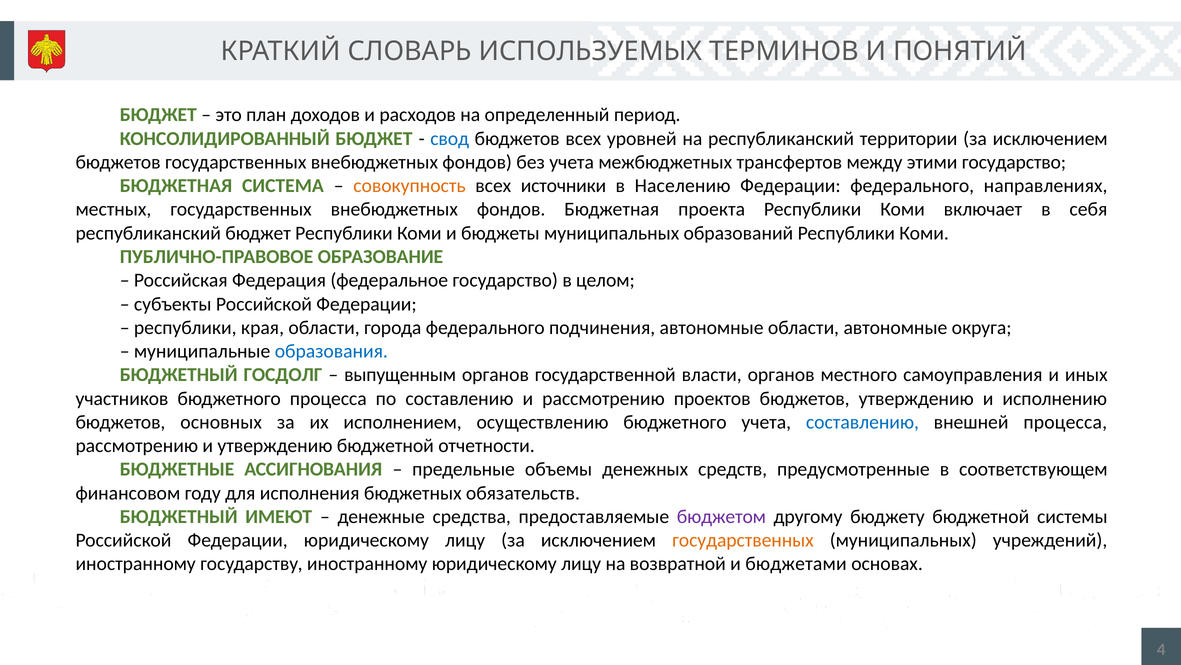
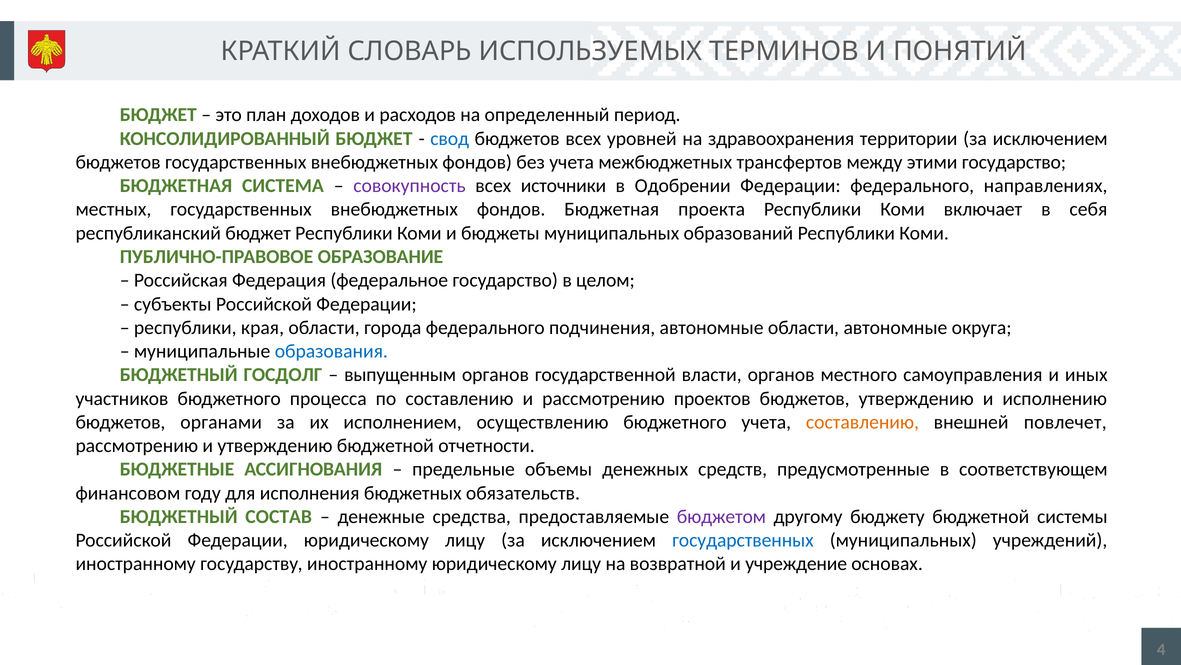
на республиканский: республиканский -> здравоохранения
совокупность colour: orange -> purple
Населению: Населению -> Одобрении
основных: основных -> органами
составлению at (862, 422) colour: blue -> orange
внешней процесса: процесса -> повлечет
ИМЕЮТ: ИМЕЮТ -> СОСТАВ
государственных at (743, 540) colour: orange -> blue
бюджетами: бюджетами -> учреждение
